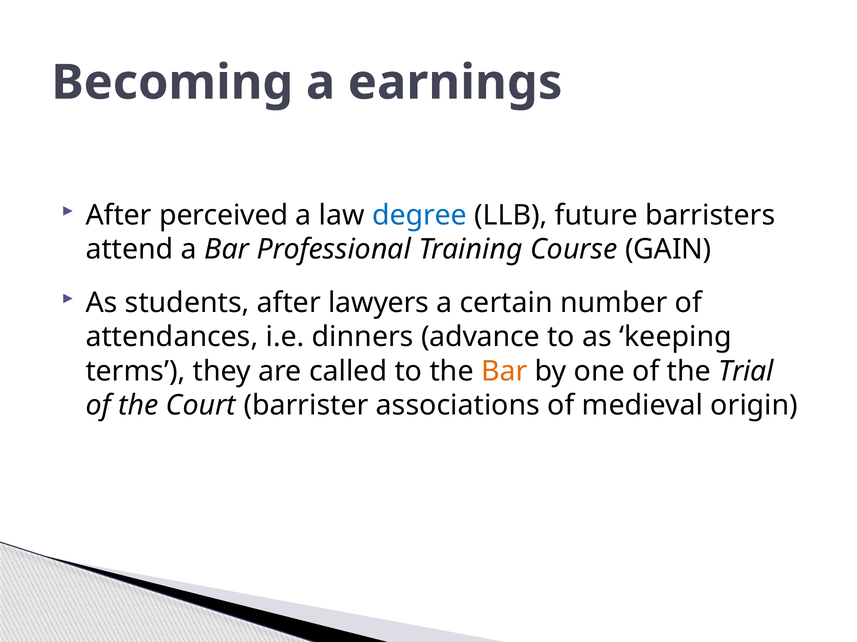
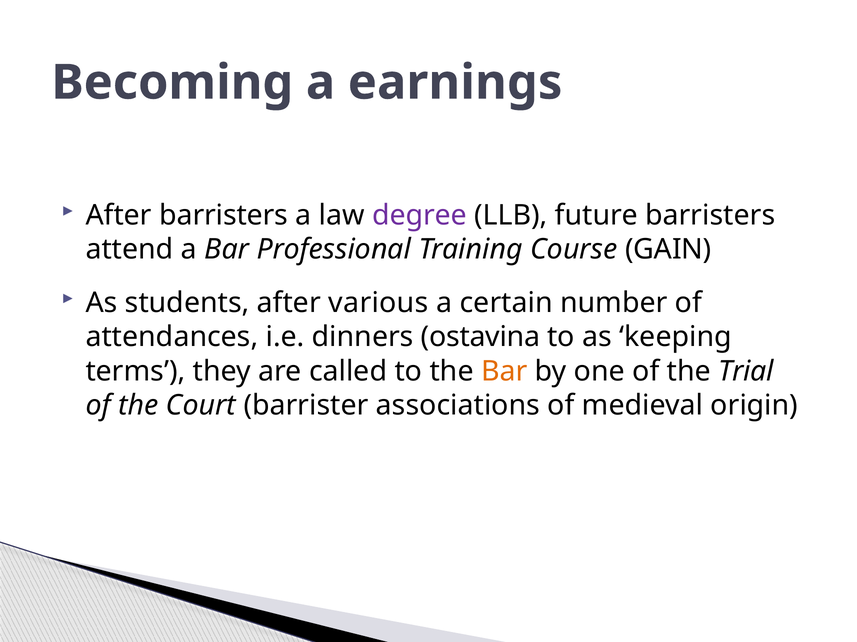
After perceived: perceived -> barristers
degree colour: blue -> purple
lawyers: lawyers -> various
advance: advance -> ostavina
